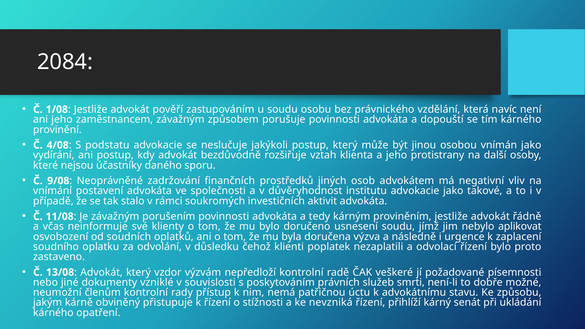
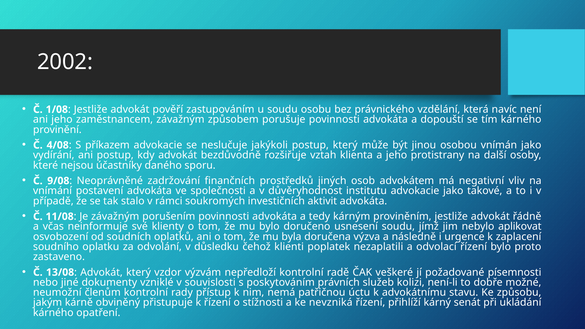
2084: 2084 -> 2002
podstatu: podstatu -> příkazem
smrti: smrti -> kolizi
